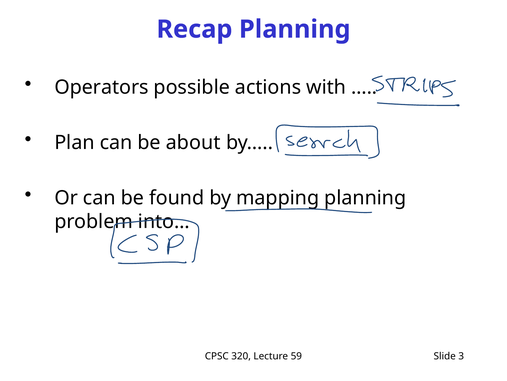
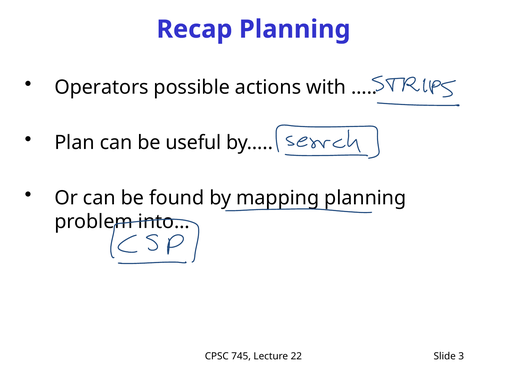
about: about -> useful
320: 320 -> 745
59: 59 -> 22
